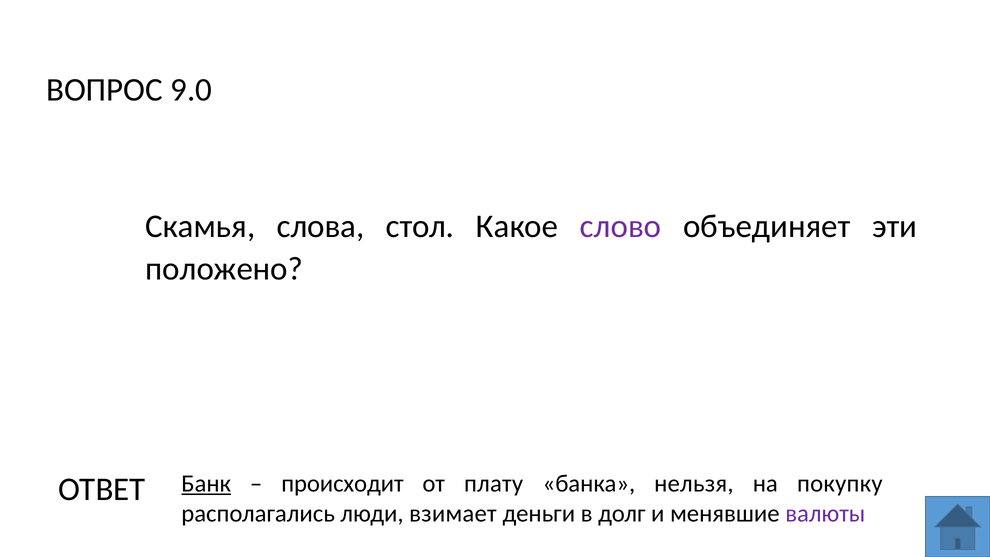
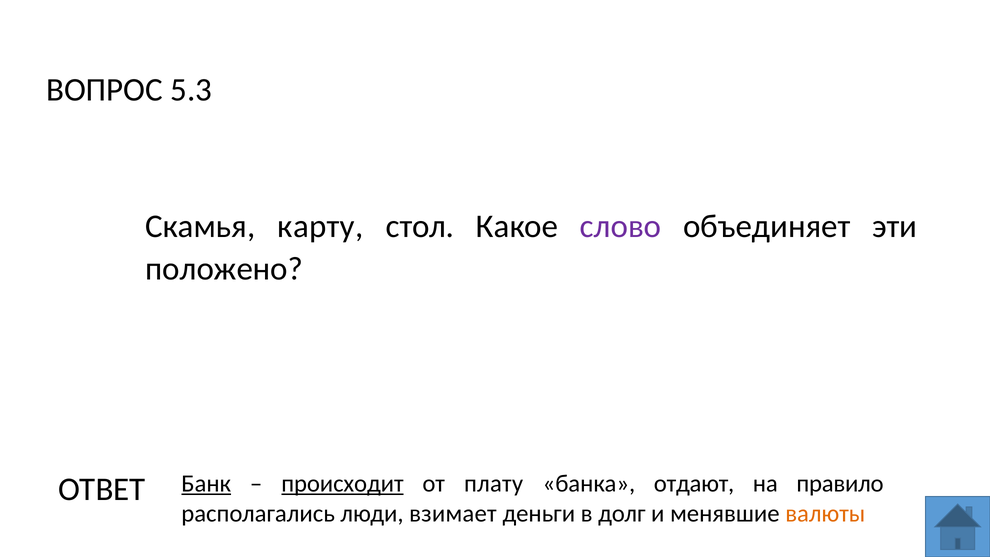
9.0: 9.0 -> 5.3
слова: слова -> карту
происходит underline: none -> present
нельзя: нельзя -> отдают
покупку: покупку -> правило
валюты colour: purple -> orange
